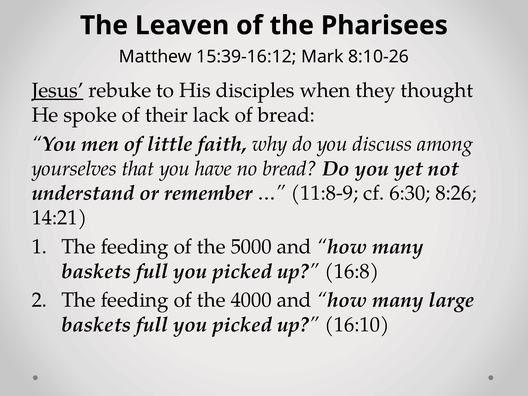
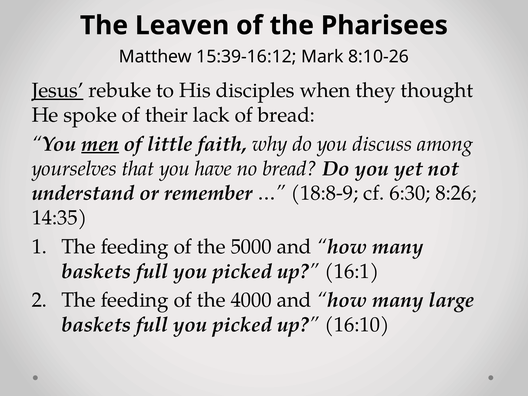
men underline: none -> present
11:8-9: 11:8-9 -> 18:8-9
14:21: 14:21 -> 14:35
16:8: 16:8 -> 16:1
